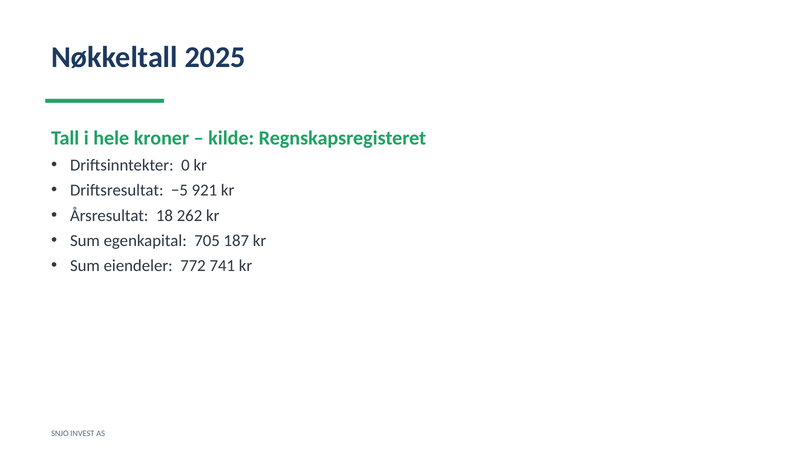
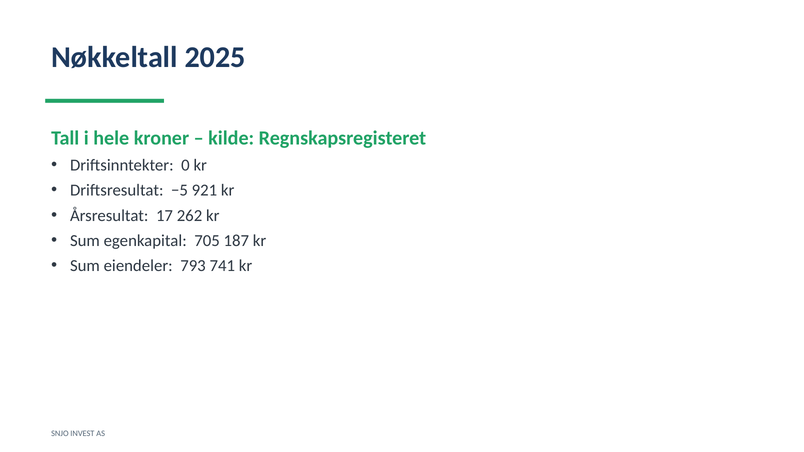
18: 18 -> 17
772: 772 -> 793
